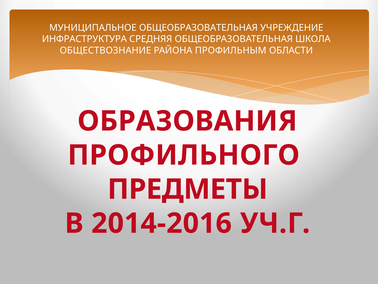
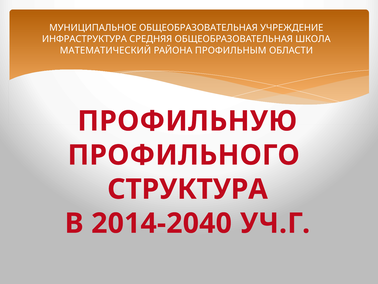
ОБЩЕСТВОЗНАНИЕ: ОБЩЕСТВОЗНАНИЕ -> МАТЕМАТИЧЕСКИЙ
ОБРАЗОВАНИЯ: ОБРАЗОВАНИЯ -> ПРОФИЛЬНУЮ
ПРЕДМЕТЫ: ПРЕДМЕТЫ -> СТРУКТУРА
2014-2016: 2014-2016 -> 2014-2040
